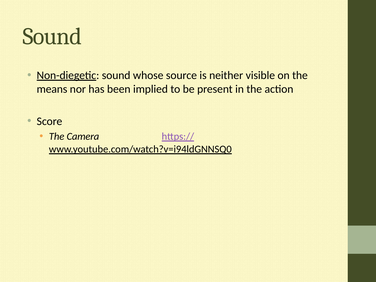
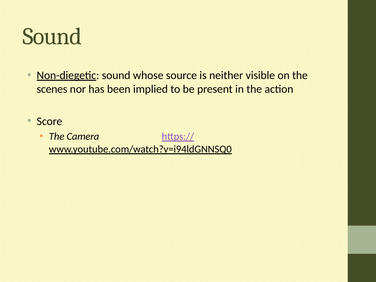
means: means -> scenes
